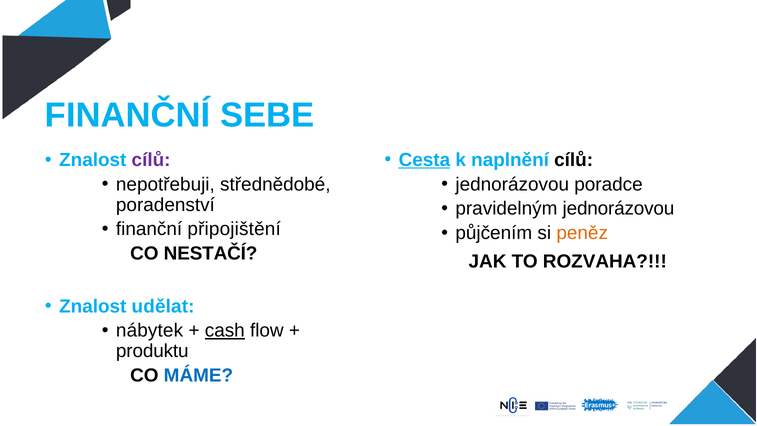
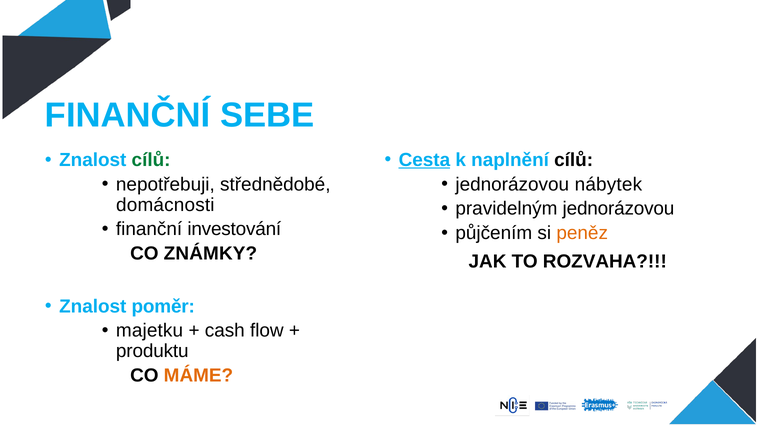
cílů at (151, 160) colour: purple -> green
poradce: poradce -> nábytek
poradenství: poradenství -> domácnosti
připojištění: připojištění -> investování
NESTAČÍ: NESTAČÍ -> ZNÁMKY
udělat: udělat -> poměr
nábytek: nábytek -> majetku
cash underline: present -> none
MÁME colour: blue -> orange
